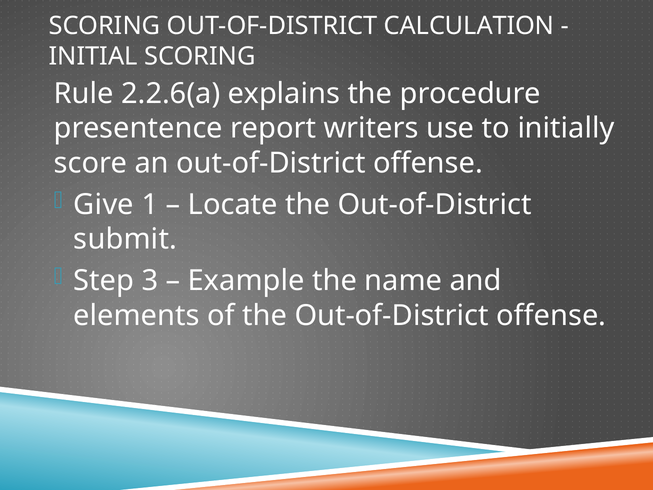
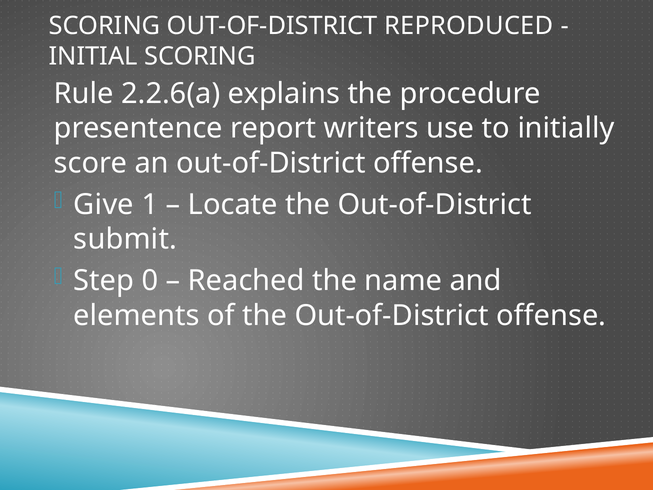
CALCULATION: CALCULATION -> REPRODUCED
3: 3 -> 0
Example: Example -> Reached
